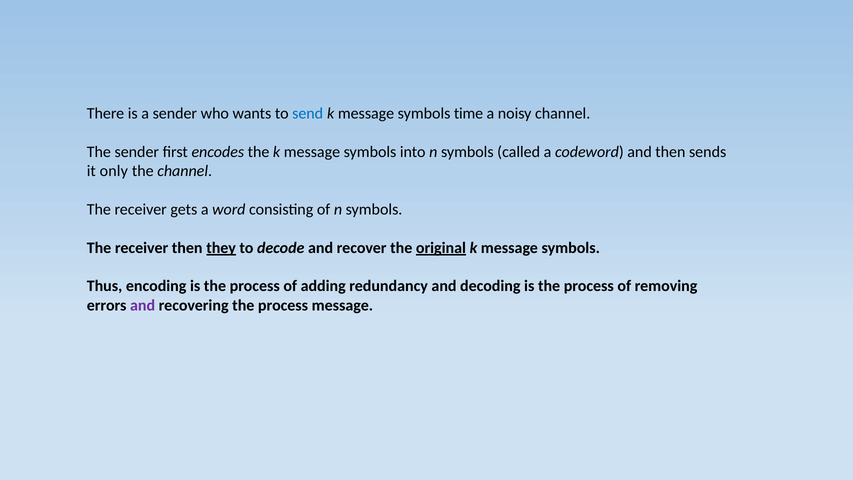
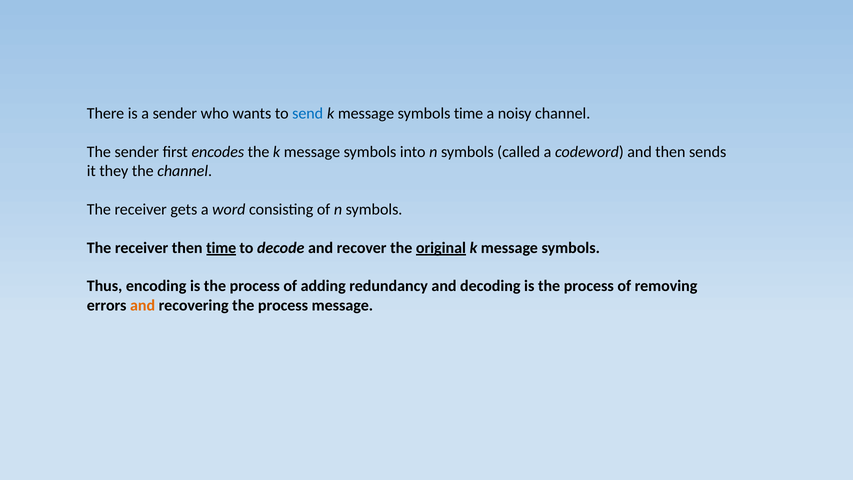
only: only -> they
then they: they -> time
and at (143, 305) colour: purple -> orange
